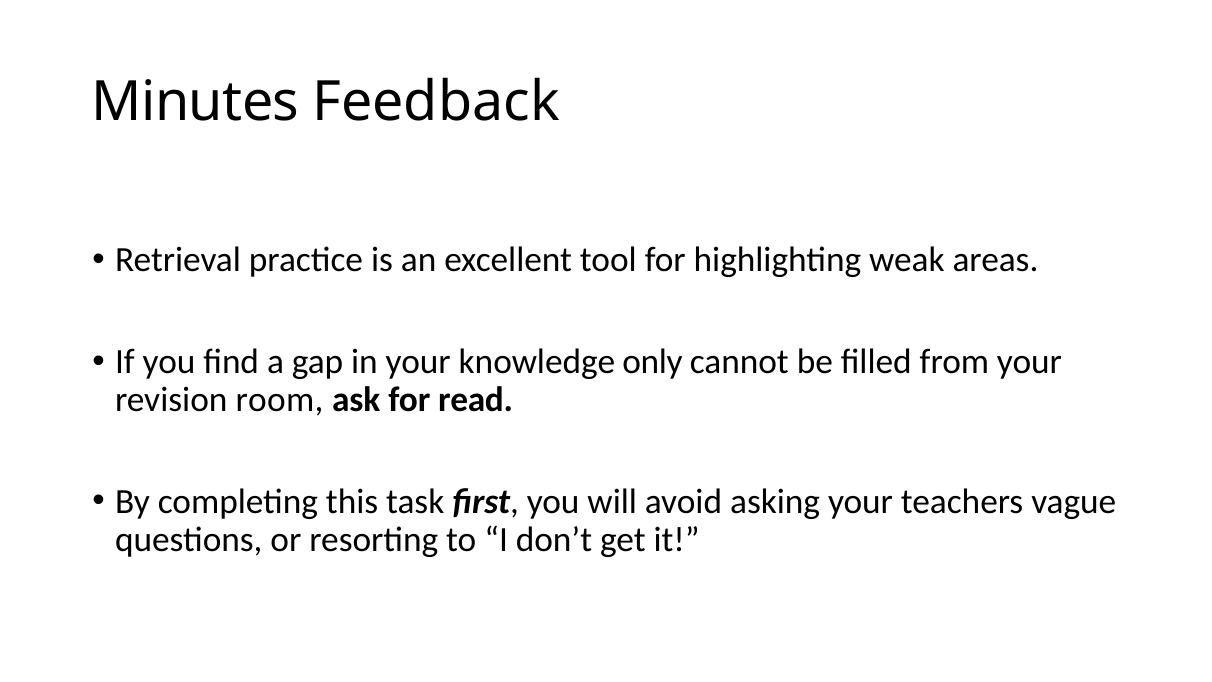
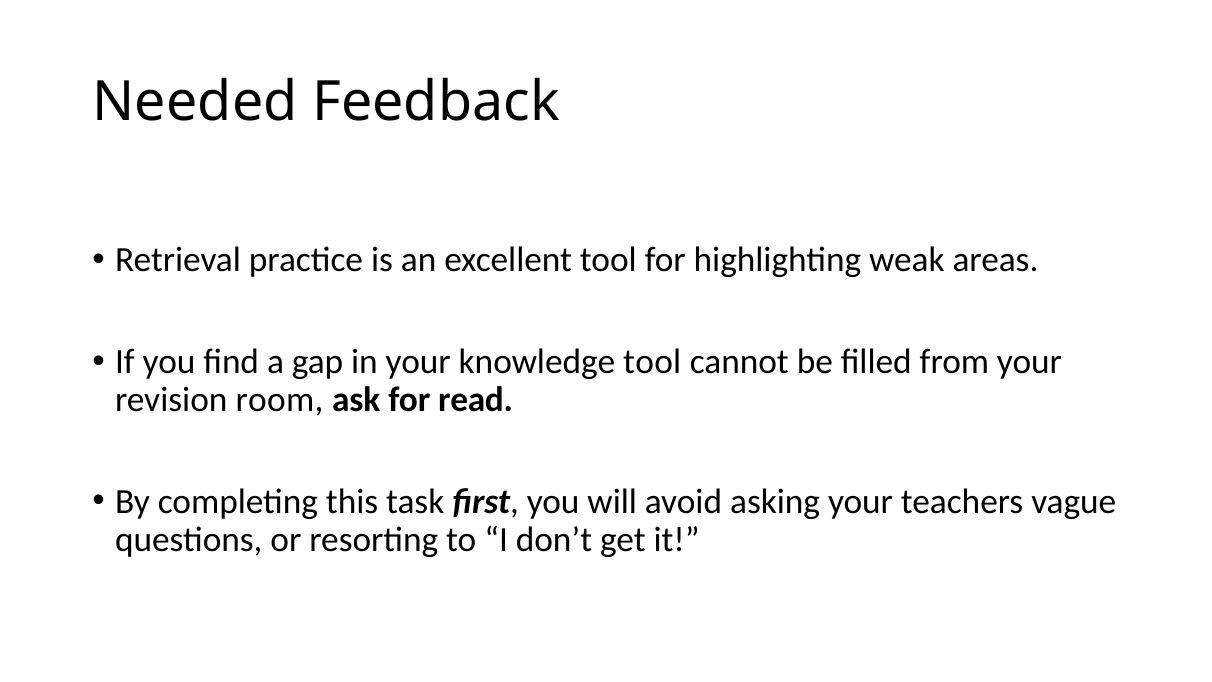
Minutes: Minutes -> Needed
knowledge only: only -> tool
